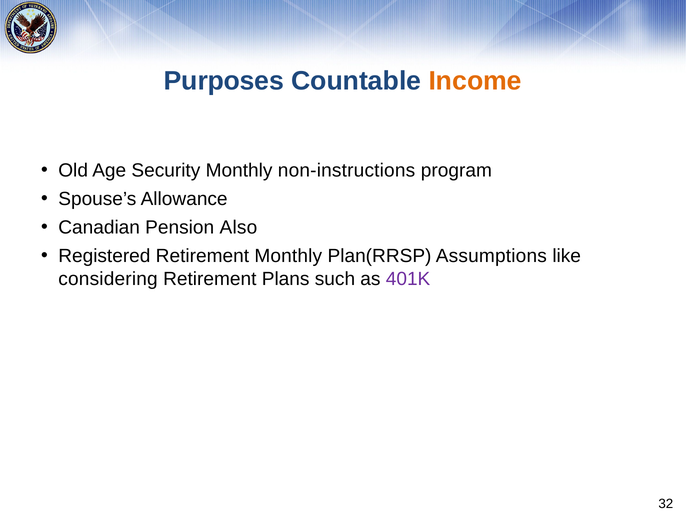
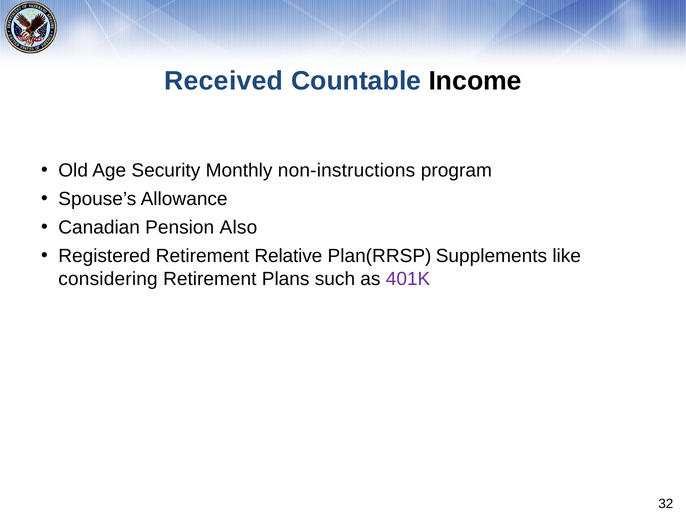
Purposes: Purposes -> Received
Income colour: orange -> black
Retirement Monthly: Monthly -> Relative
Assumptions: Assumptions -> Supplements
